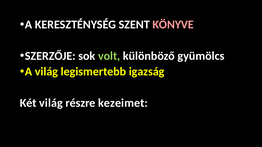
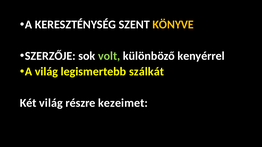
KÖNYVE colour: pink -> yellow
gyümölcs: gyümölcs -> kenyérrel
igazság: igazság -> szálkát
